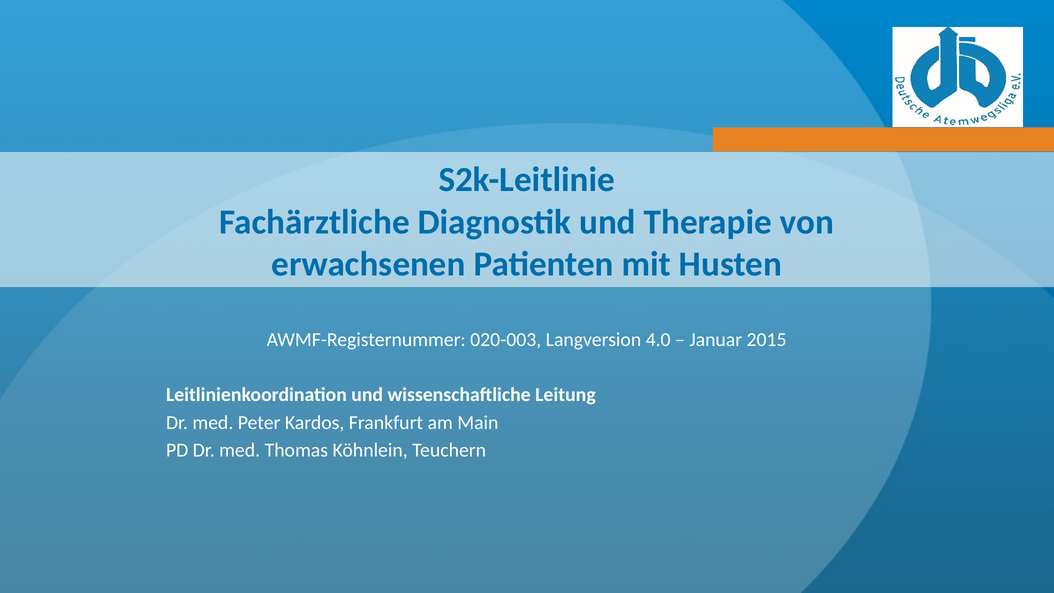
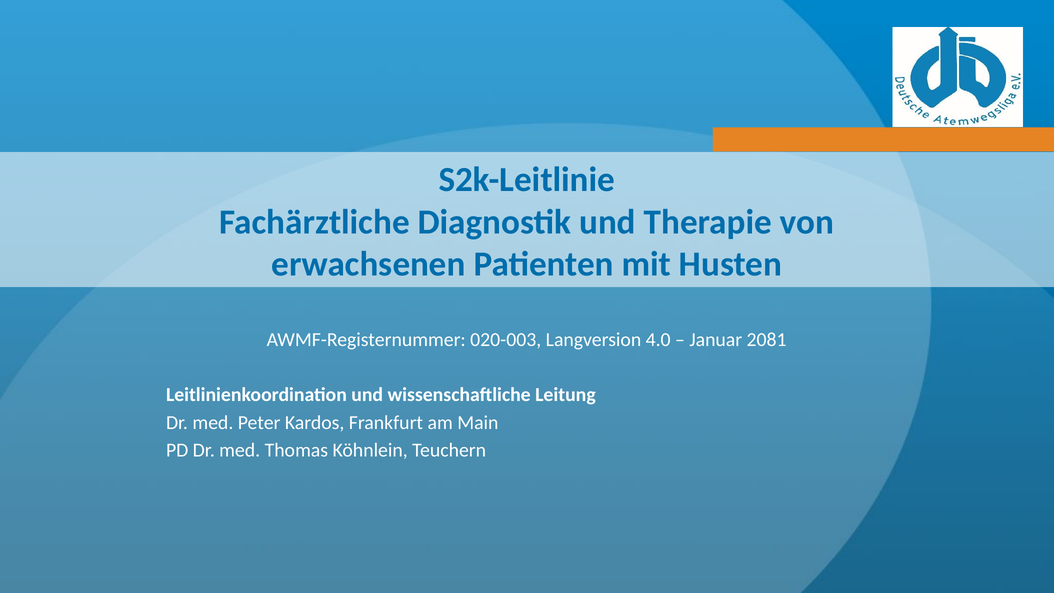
2015: 2015 -> 2081
